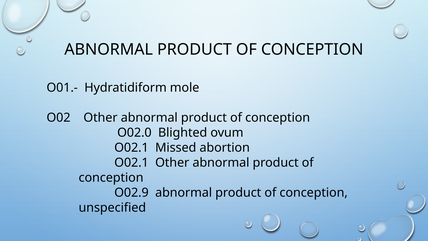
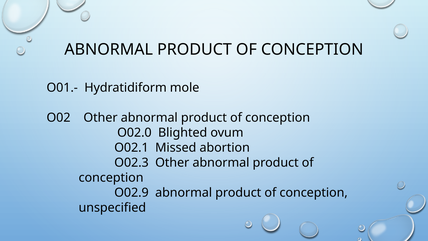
O02.1 at (131, 163): O02.1 -> O02.3
